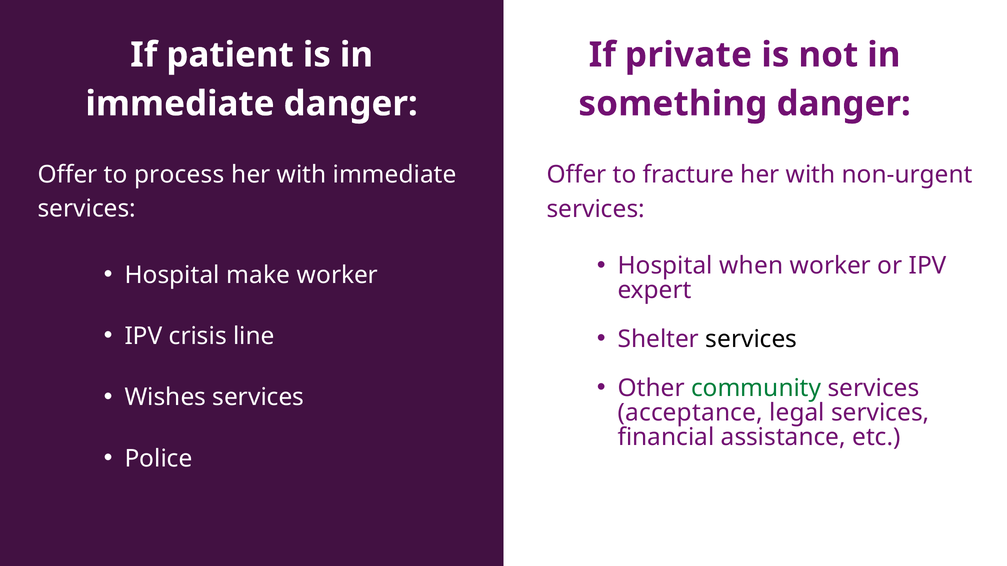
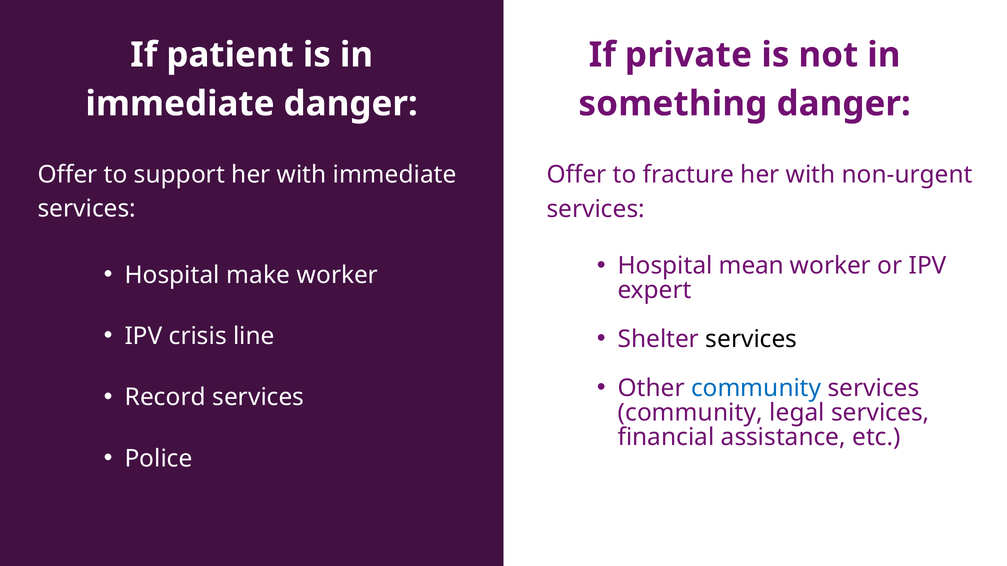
process: process -> support
when: when -> mean
community at (756, 388) colour: green -> blue
Wishes: Wishes -> Record
acceptance at (690, 413): acceptance -> community
